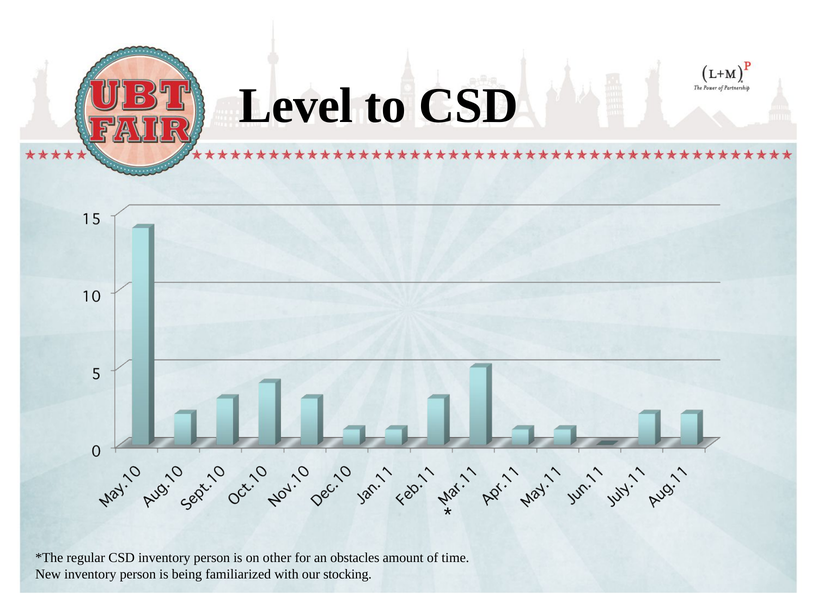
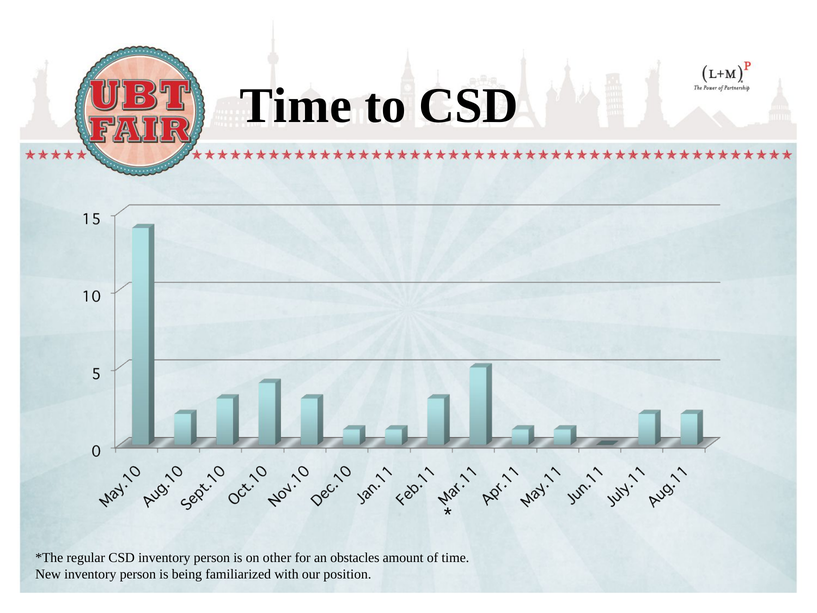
Level at (296, 106): Level -> Time
stocking: stocking -> position
